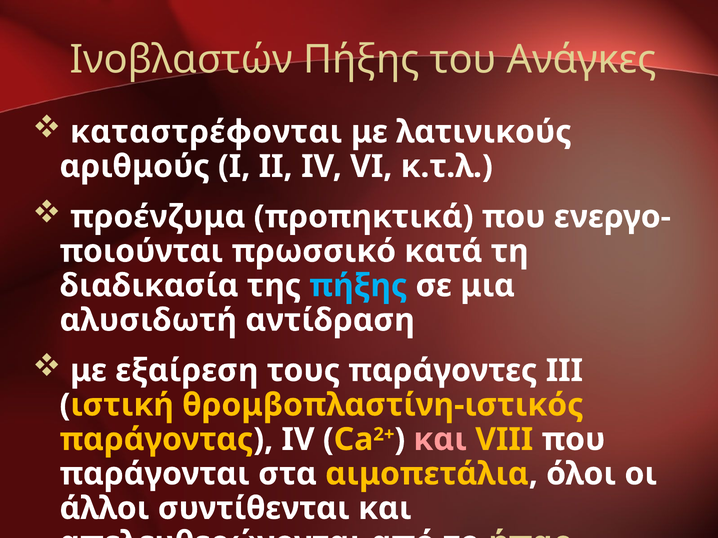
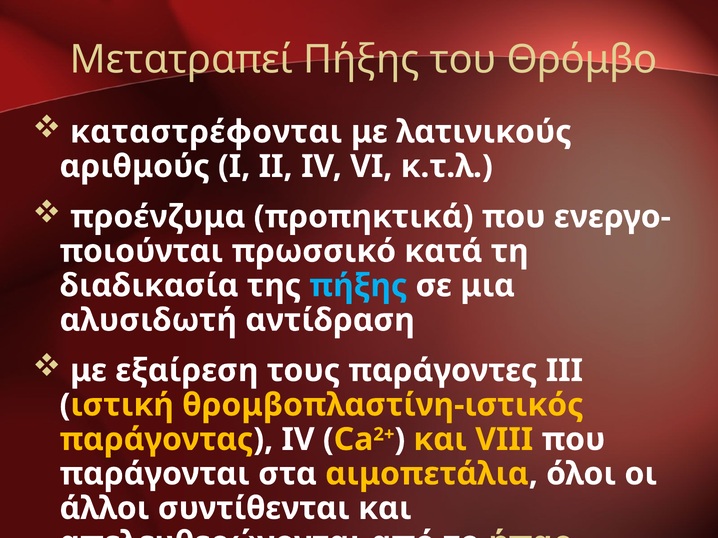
Ινοβλαστών: Ινοβλαστών -> Μετατραπεί
Ανάγκες: Ανάγκες -> Θρόμβο
και at (440, 440) colour: pink -> yellow
